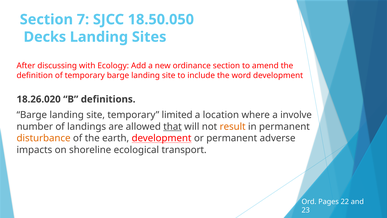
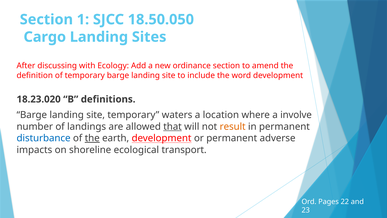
7: 7 -> 1
Decks: Decks -> Cargo
18.26.020: 18.26.020 -> 18.23.020
limited: limited -> waters
disturbance colour: orange -> blue
the at (92, 138) underline: none -> present
